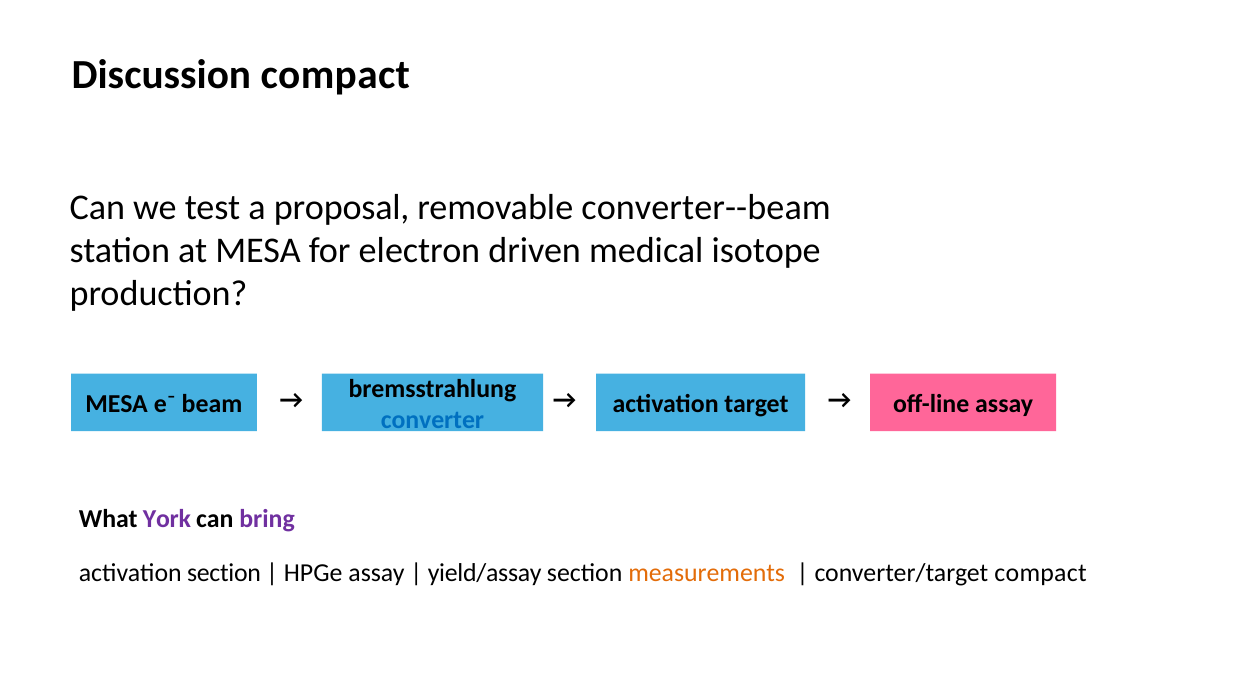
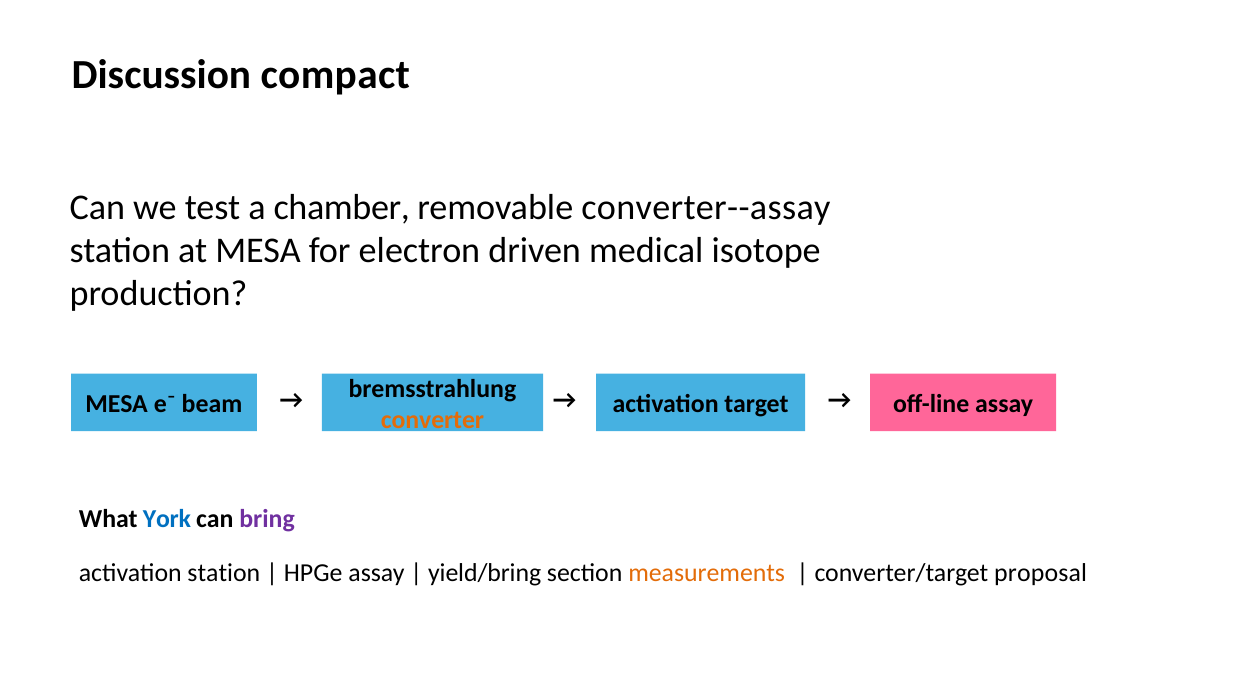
proposal: proposal -> chamber
converter--beam: converter--beam -> converter--assay
converter colour: blue -> orange
York colour: purple -> blue
activation section: section -> station
yield/assay: yield/assay -> yield/bring
converter/target compact: compact -> proposal
